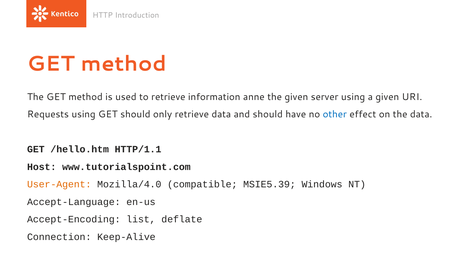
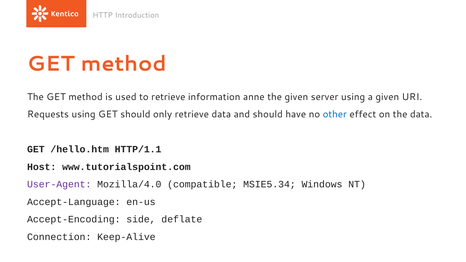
User-Agent colour: orange -> purple
MSIE5.39: MSIE5.39 -> MSIE5.34
list: list -> side
